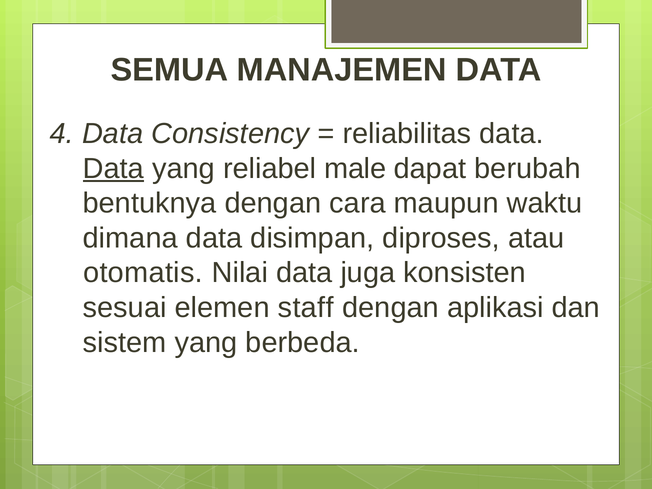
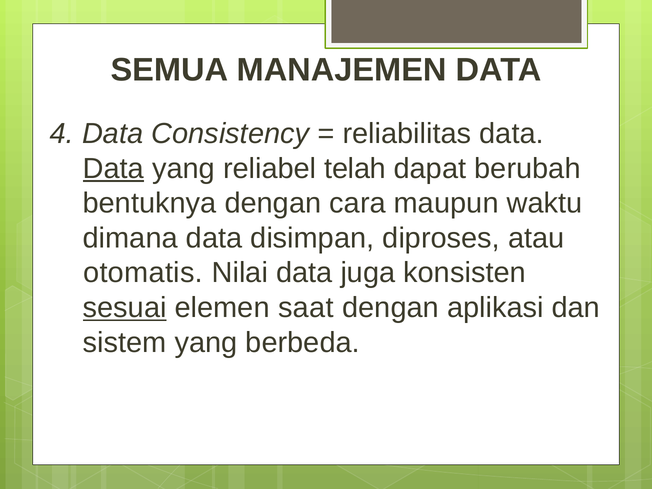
male: male -> telah
sesuai underline: none -> present
staff: staff -> saat
